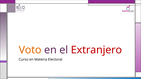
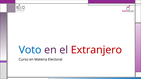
Voto colour: orange -> blue
